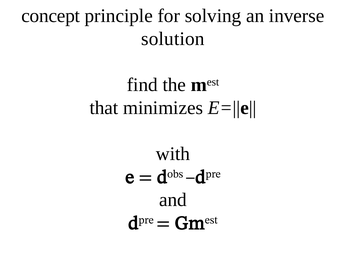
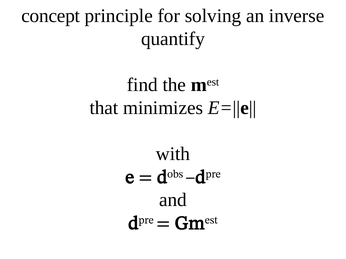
solution: solution -> quantify
